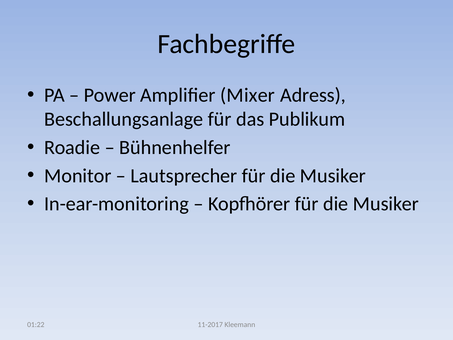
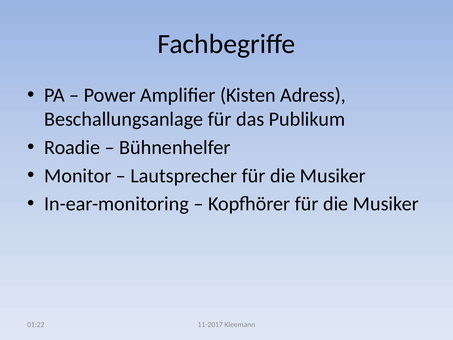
Mixer: Mixer -> Kisten
